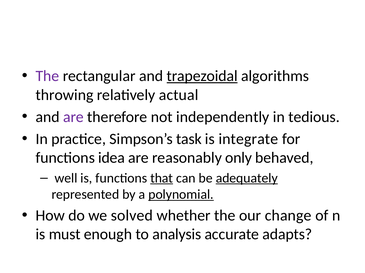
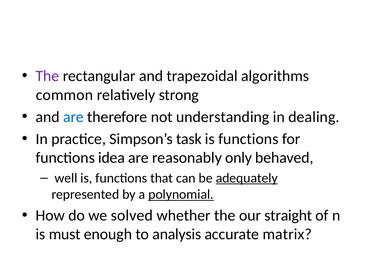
trapezoidal underline: present -> none
throwing: throwing -> common
actual: actual -> strong
are at (73, 117) colour: purple -> blue
independently: independently -> understanding
tedious: tedious -> dealing
integrate at (248, 139): integrate -> functions
that underline: present -> none
change: change -> straight
adapts: adapts -> matrix
